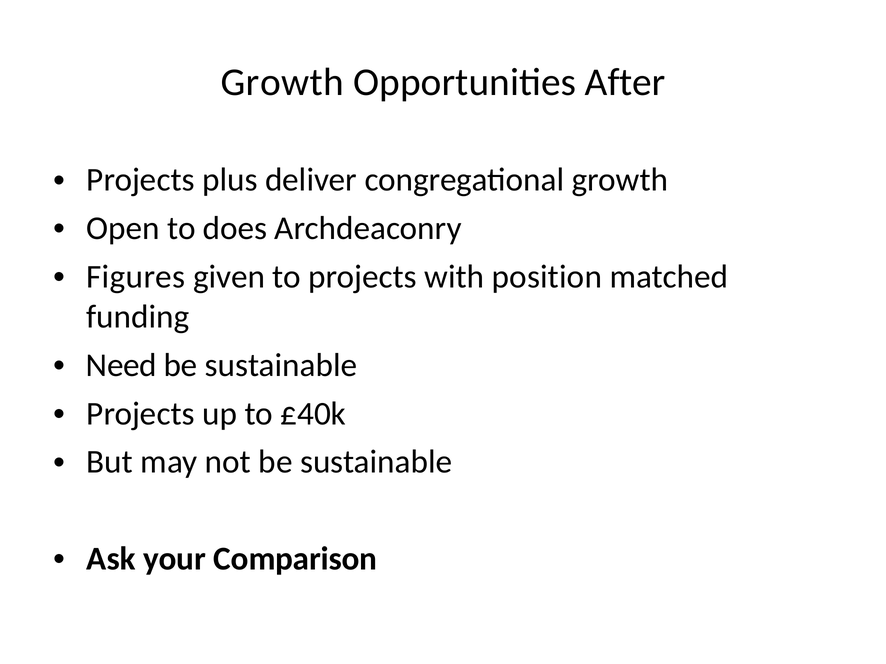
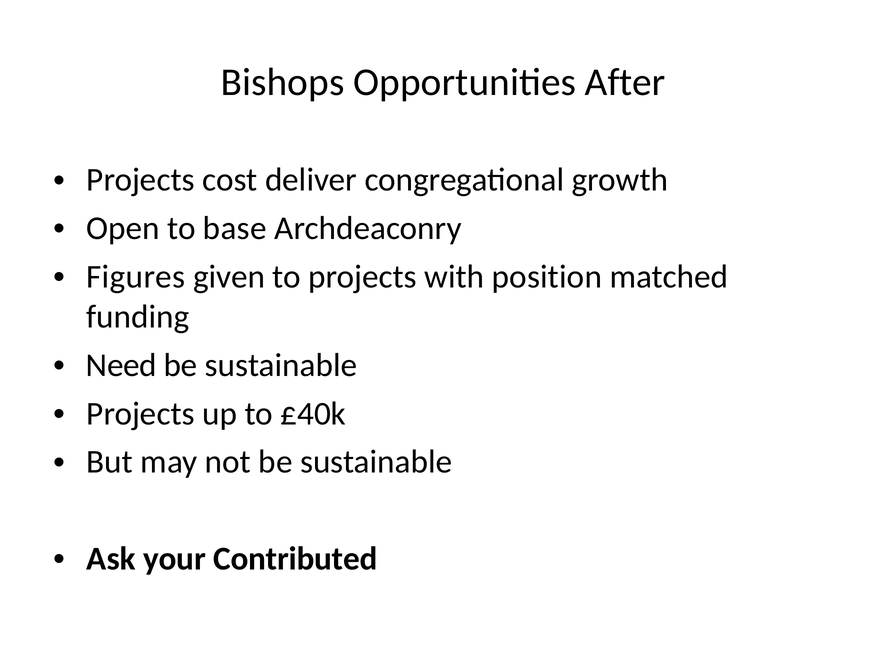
Growth at (282, 82): Growth -> Bishops
plus: plus -> cost
does: does -> base
Comparison: Comparison -> Contributed
